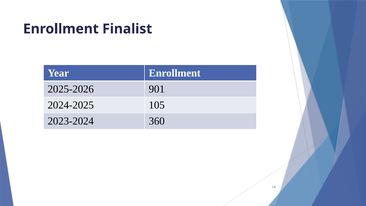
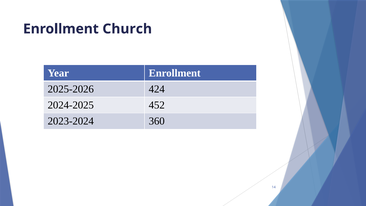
Finalist: Finalist -> Church
901: 901 -> 424
105: 105 -> 452
